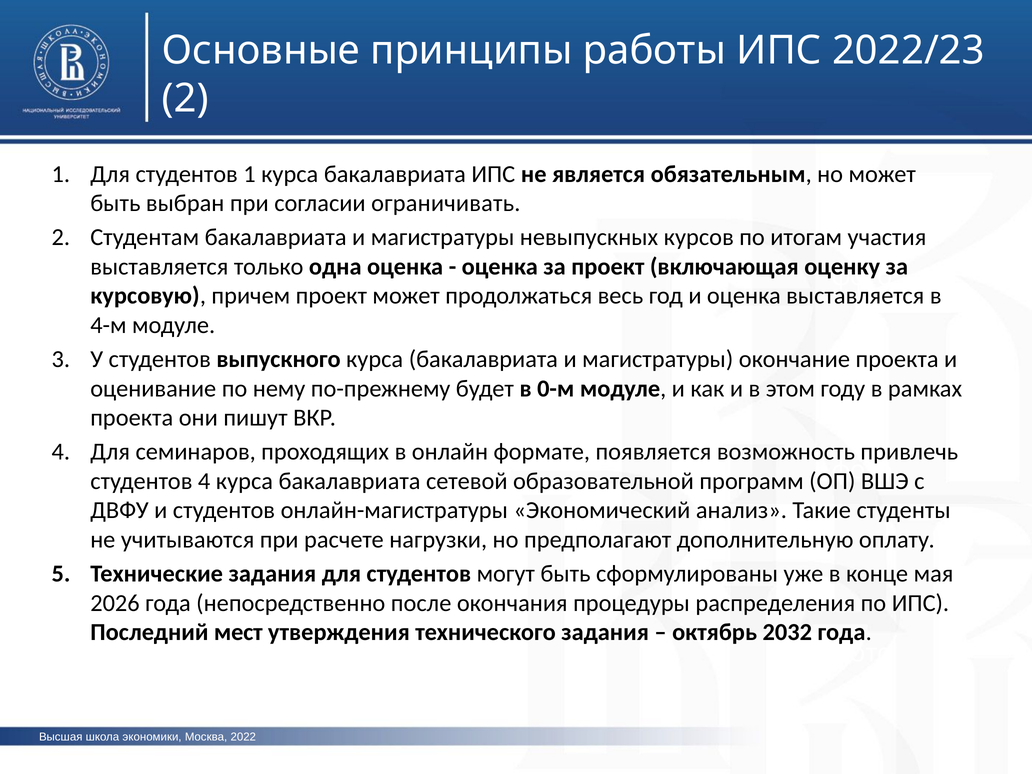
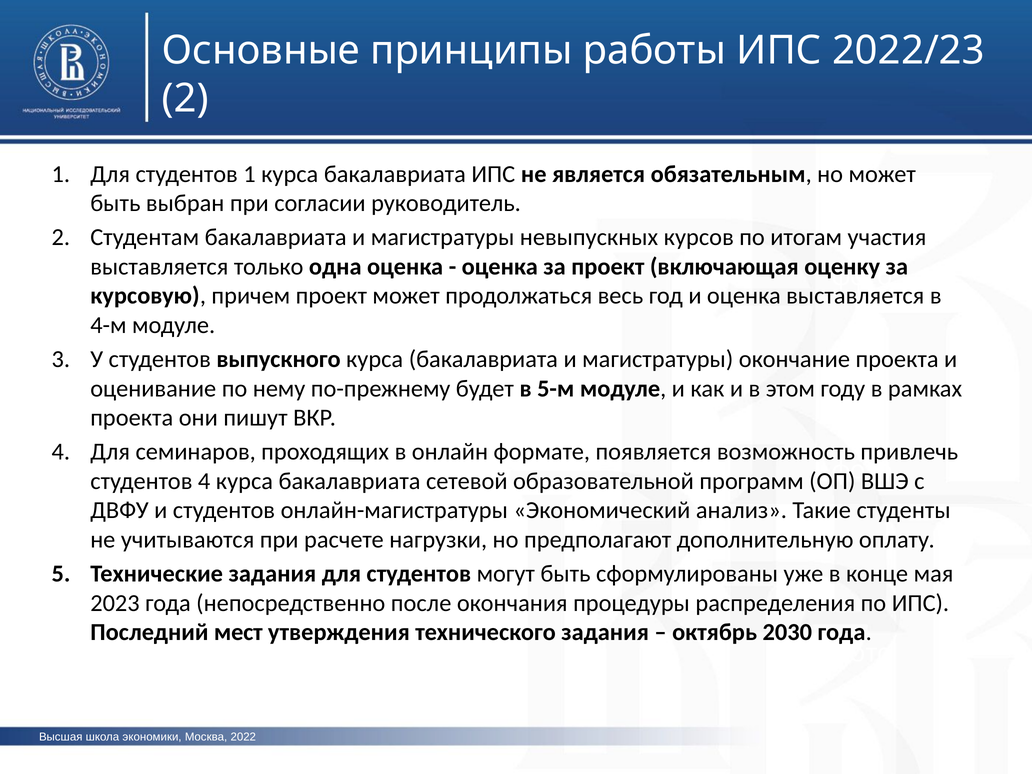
ограничивать: ограничивать -> руководитель
0-м: 0-м -> 5-м
2026: 2026 -> 2023
2032: 2032 -> 2030
